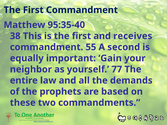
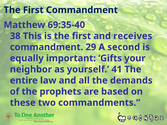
95:35-40: 95:35-40 -> 69:35-40
55: 55 -> 29
Gain: Gain -> Gifts
77: 77 -> 41
